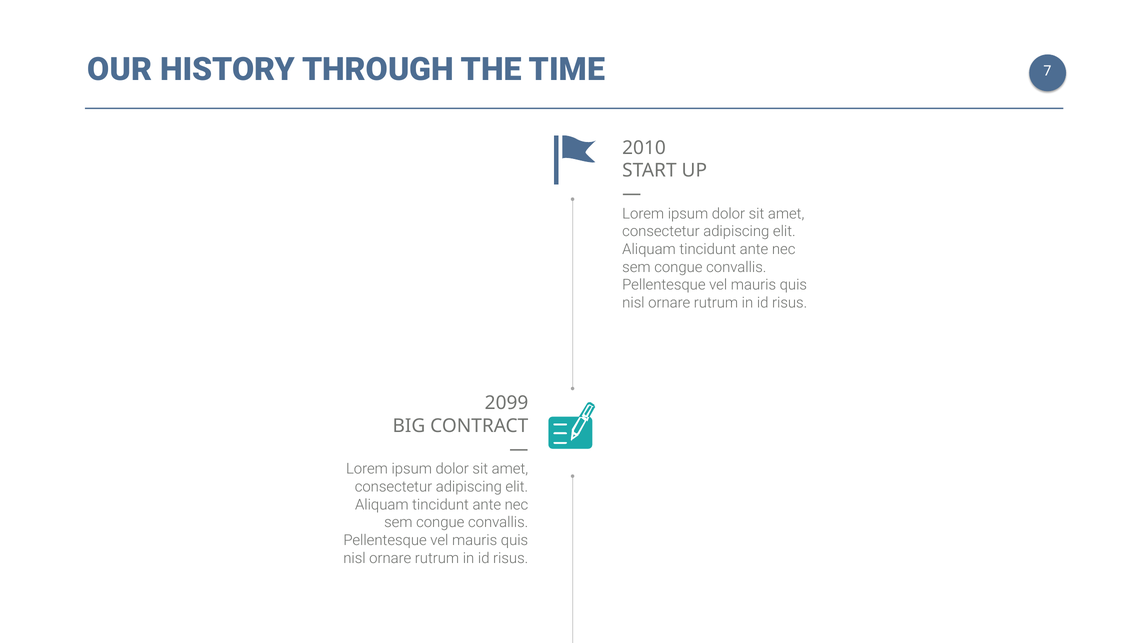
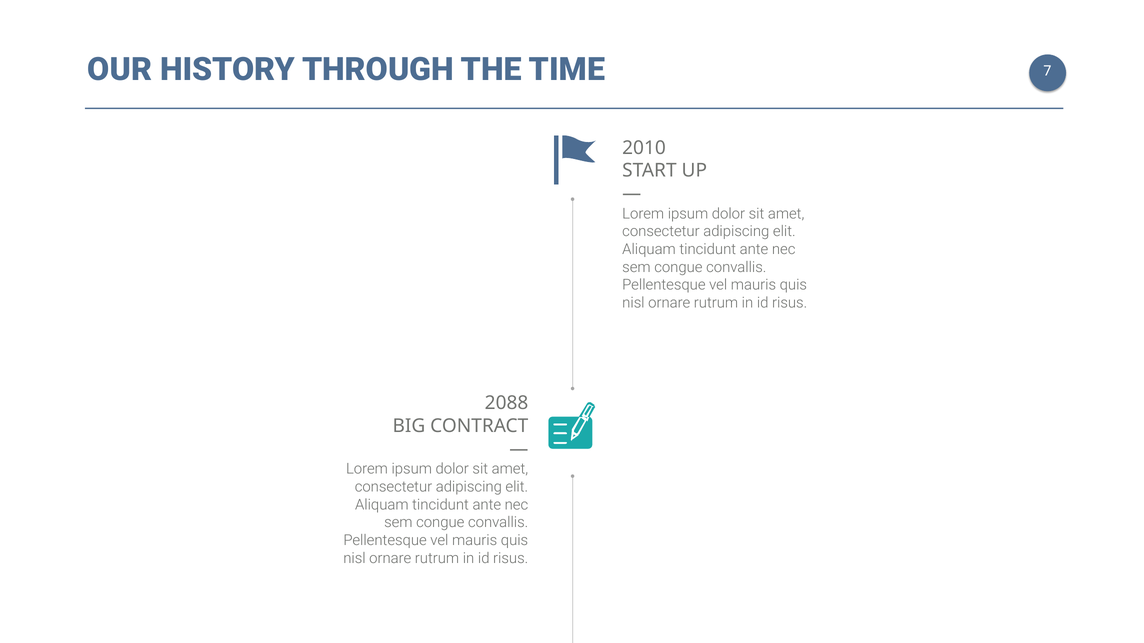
2099: 2099 -> 2088
